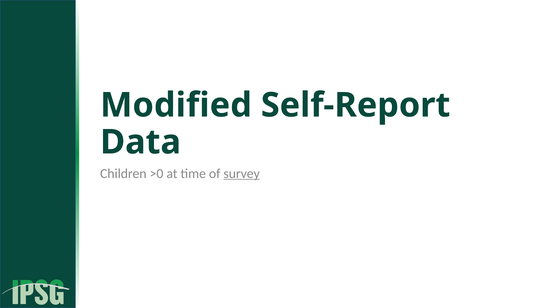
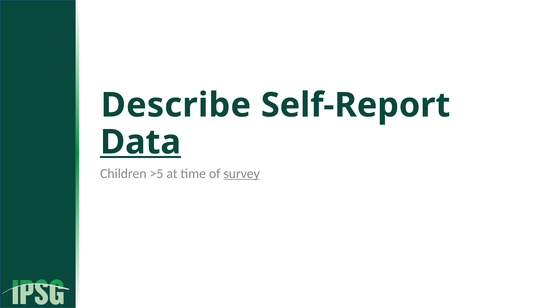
Modified: Modified -> Describe
Data underline: none -> present
>0: >0 -> >5
